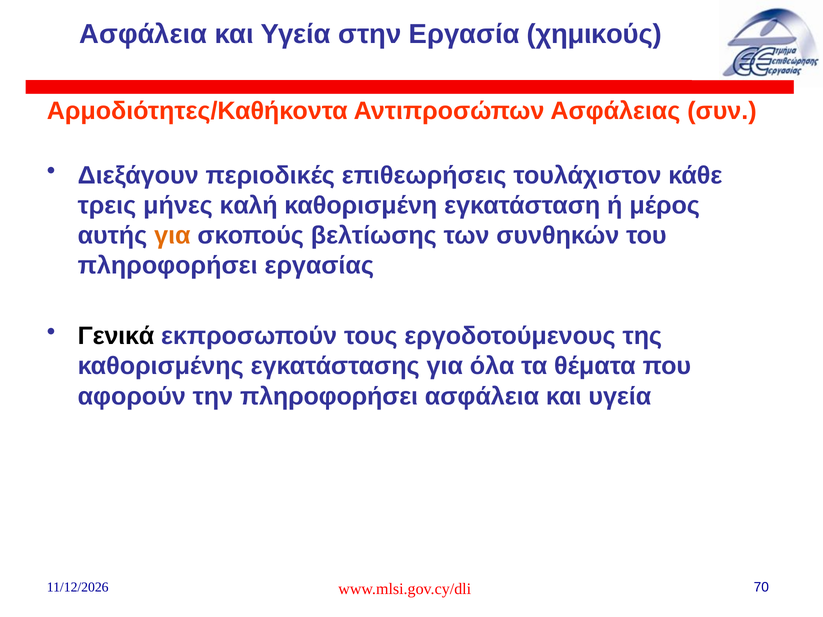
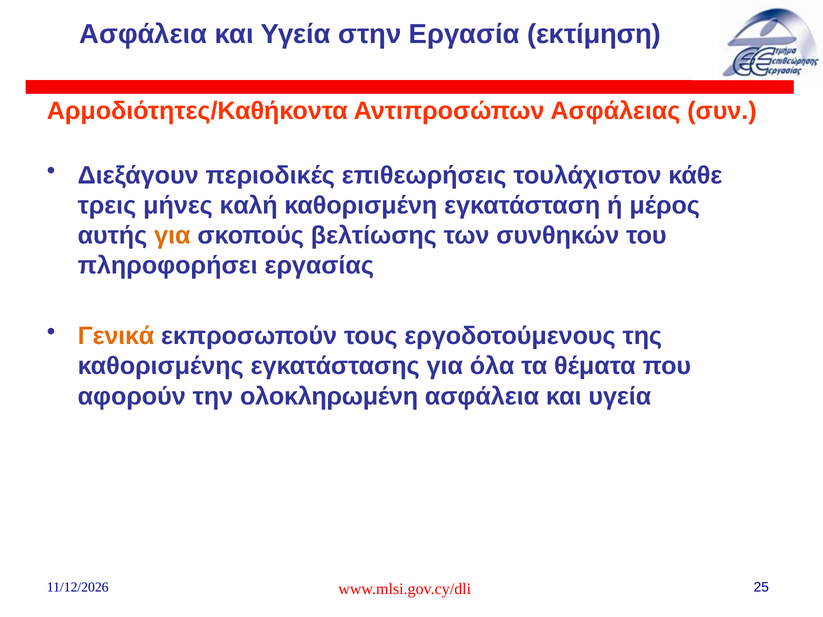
χημικούς: χημικούς -> εκτίμηση
Γενικά colour: black -> orange
την πληροφορήσει: πληροφορήσει -> ολοκληρωμένη
70: 70 -> 25
